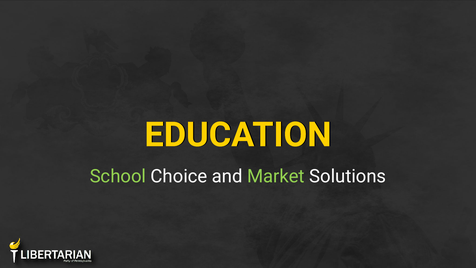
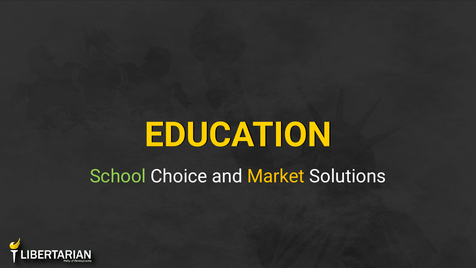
Market colour: light green -> yellow
